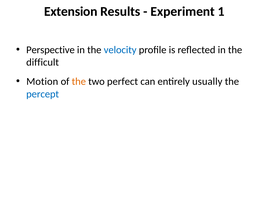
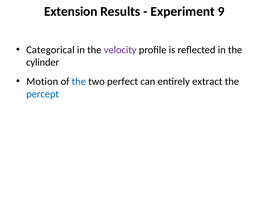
1: 1 -> 9
Perspective: Perspective -> Categorical
velocity colour: blue -> purple
difficult: difficult -> cylinder
the at (79, 82) colour: orange -> blue
usually: usually -> extract
